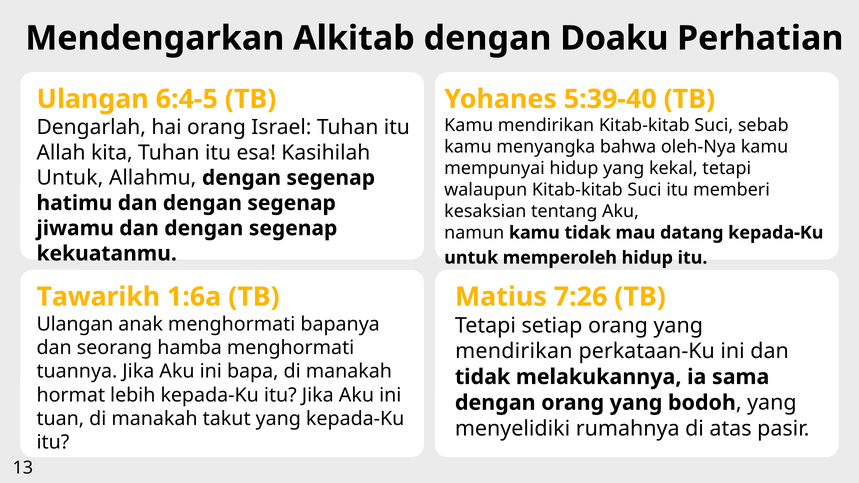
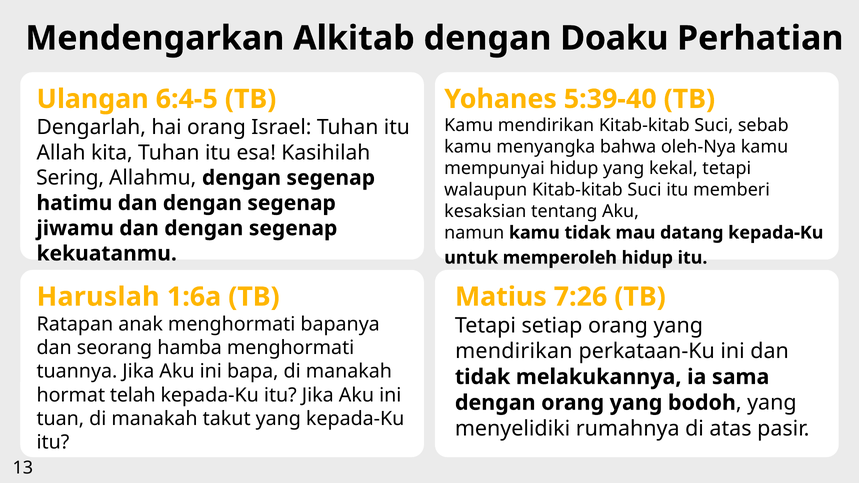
Untuk at (70, 178): Untuk -> Sering
Tawarikh: Tawarikh -> Haruslah
Ulangan at (75, 324): Ulangan -> Ratapan
lebih: lebih -> telah
